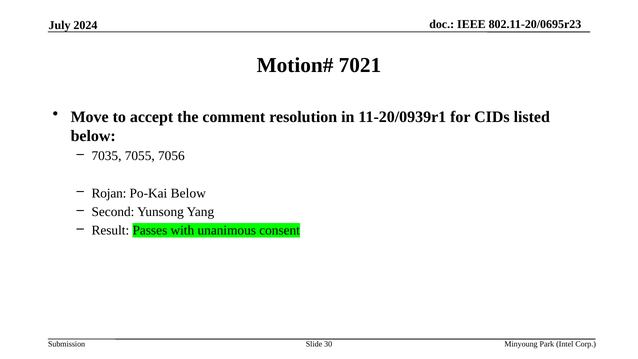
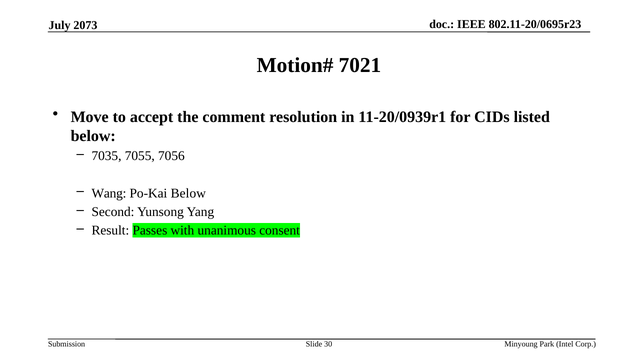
2024: 2024 -> 2073
Rojan: Rojan -> Wang
